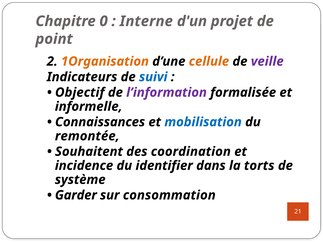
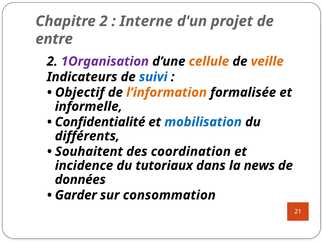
Chapitre 0: 0 -> 2
point: point -> entre
1Organisation colour: orange -> purple
veille colour: purple -> orange
l’information colour: purple -> orange
Connaissances: Connaissances -> Confidentialité
remontée: remontée -> différents
identifier: identifier -> tutoriaux
torts: torts -> news
système: système -> données
